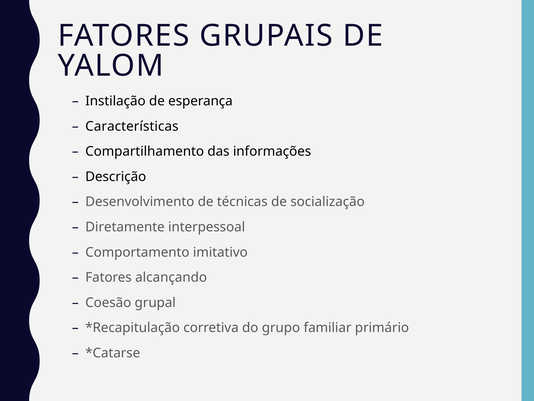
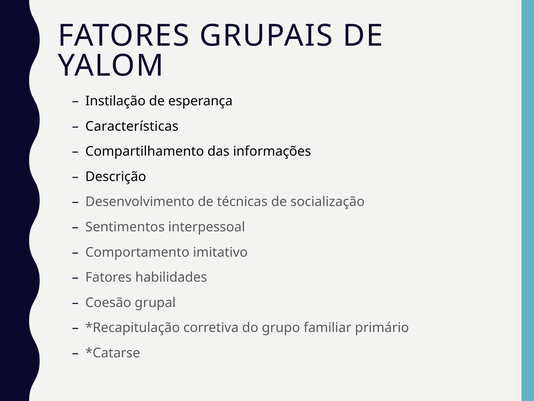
Diretamente: Diretamente -> Sentimentos
alcançando: alcançando -> habilidades
